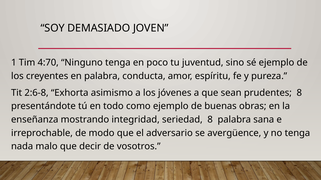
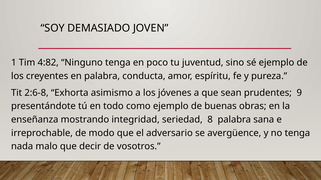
4:70: 4:70 -> 4:82
prudentes 8: 8 -> 9
